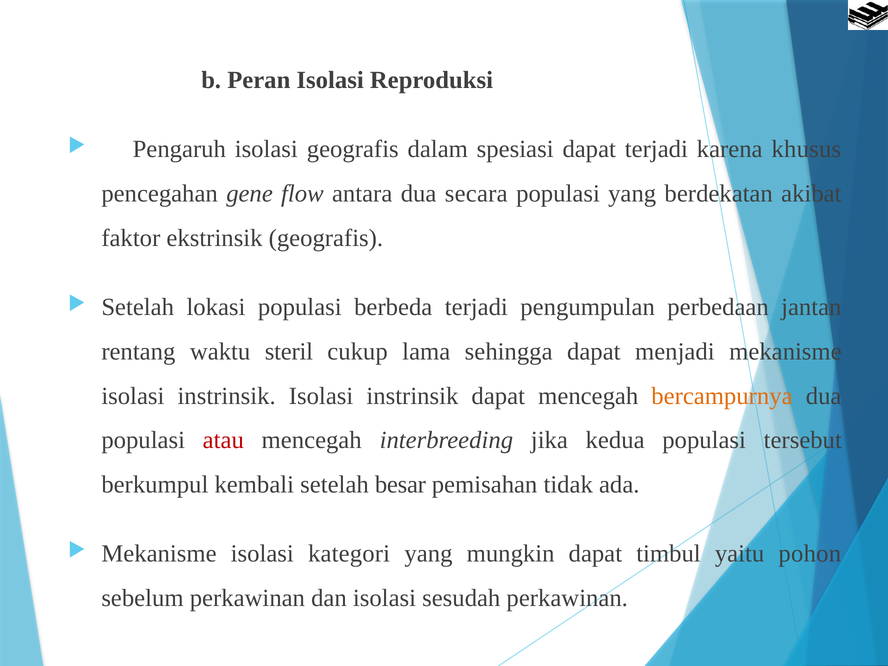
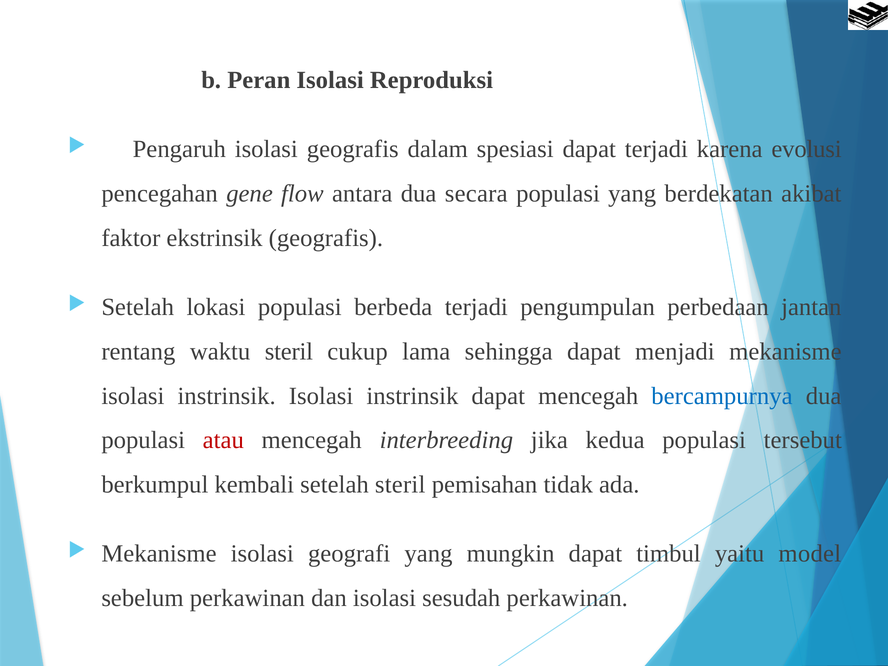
khusus: khusus -> evolusi
bercampurnya colour: orange -> blue
setelah besar: besar -> steril
kategori: kategori -> geografi
pohon: pohon -> model
